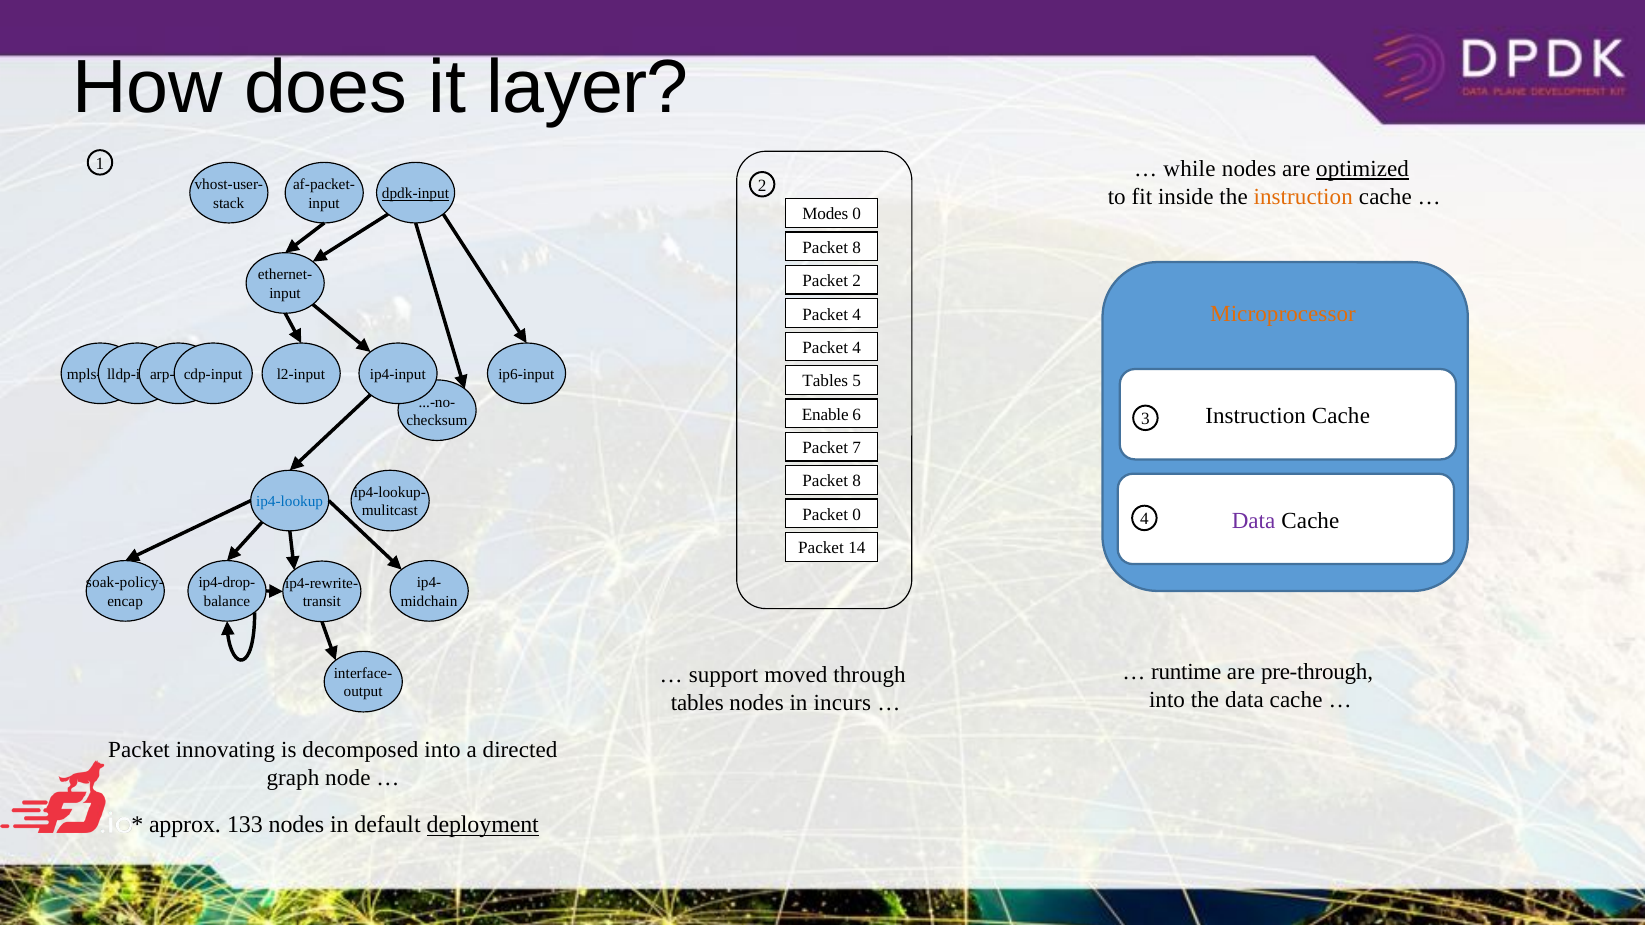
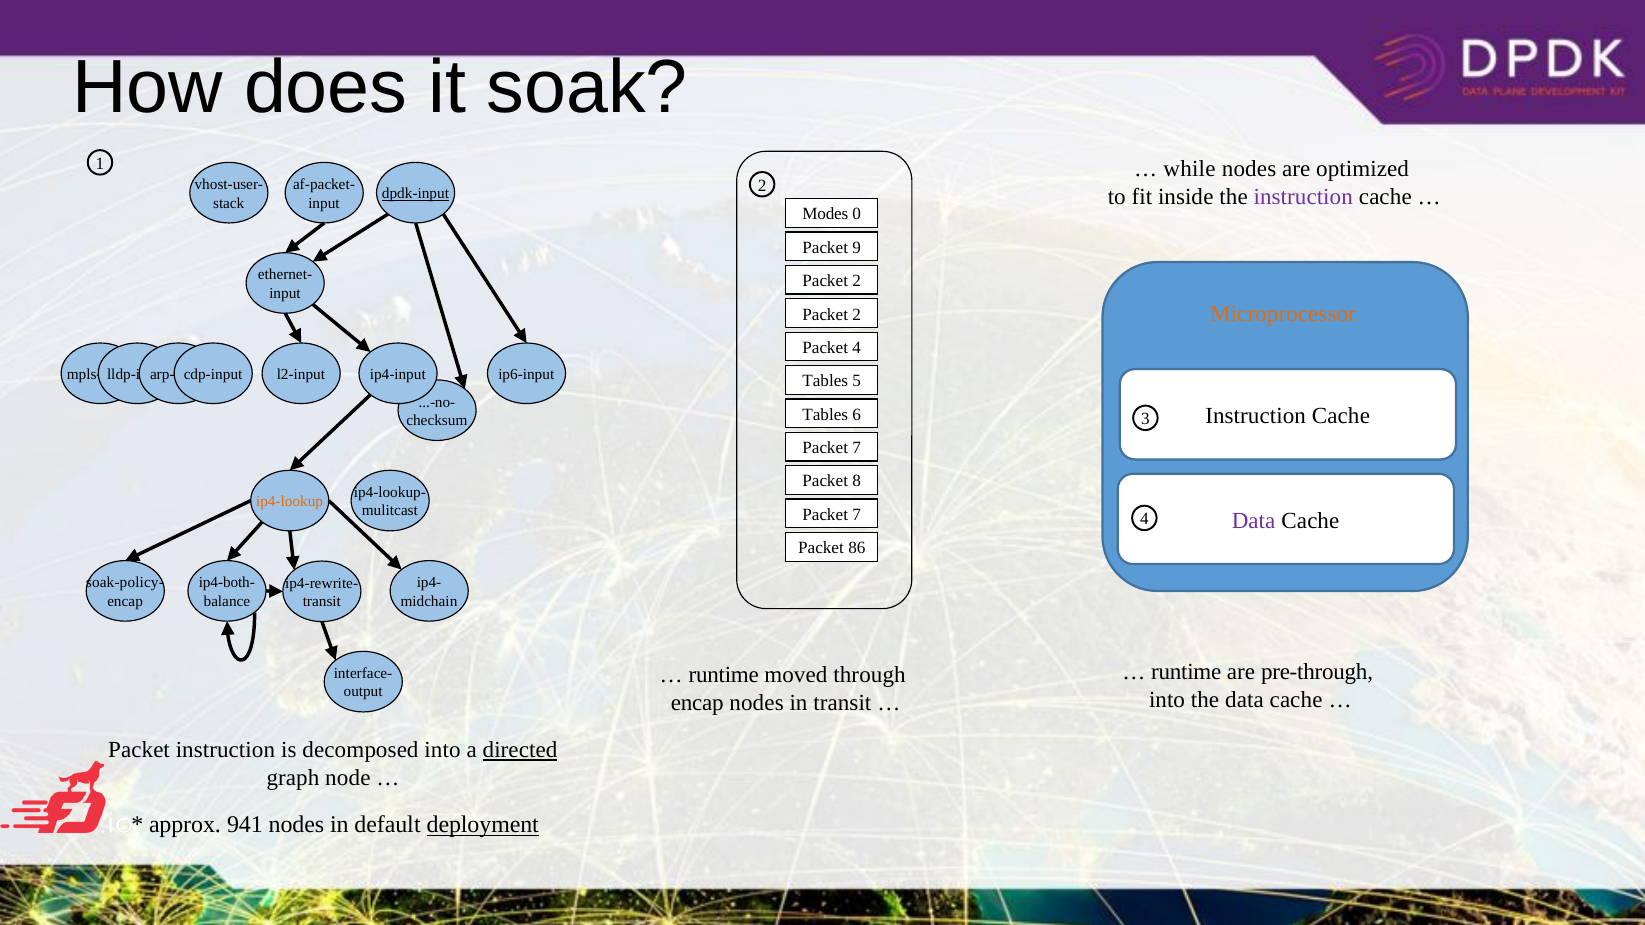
layer: layer -> soak
optimized underline: present -> none
instruction at (1303, 197) colour: orange -> purple
8 at (857, 248): 8 -> 9
4 at (857, 314): 4 -> 2
Enable at (825, 415): Enable -> Tables
ip4-lookup colour: blue -> orange
0 at (857, 515): 0 -> 7
14: 14 -> 86
ip4-drop-: ip4-drop- -> ip4-both-
support at (724, 675): support -> runtime
tables at (697, 703): tables -> encap
in incurs: incurs -> transit
Packet innovating: innovating -> instruction
directed underline: none -> present
133: 133 -> 941
